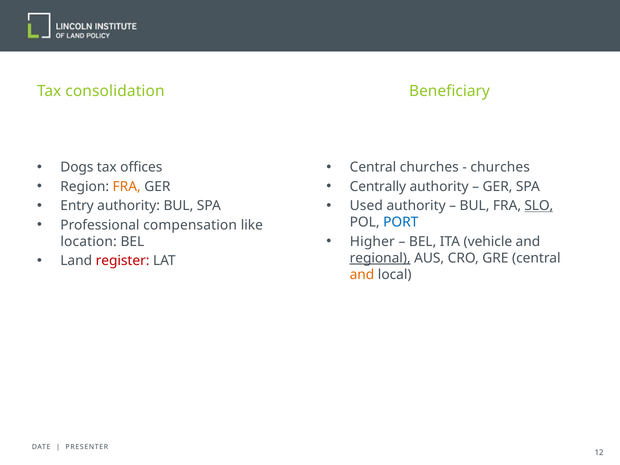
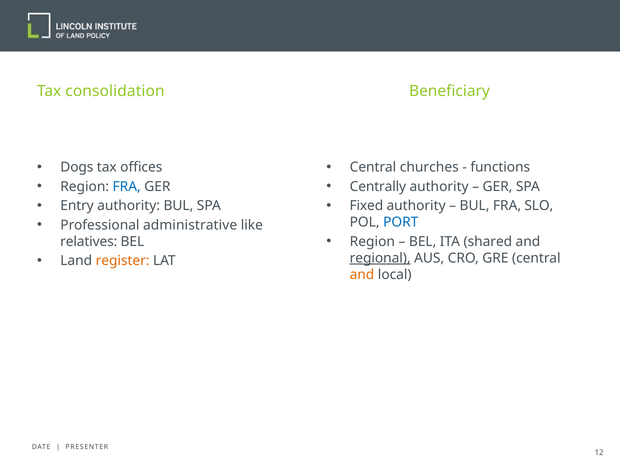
churches at (500, 167): churches -> functions
FRA at (127, 187) colour: orange -> blue
Used: Used -> Fixed
SLO underline: present -> none
compensation: compensation -> administrative
Higher at (372, 242): Higher -> Region
vehicle: vehicle -> shared
location: location -> relatives
register colour: red -> orange
